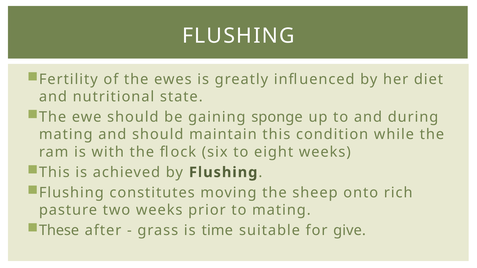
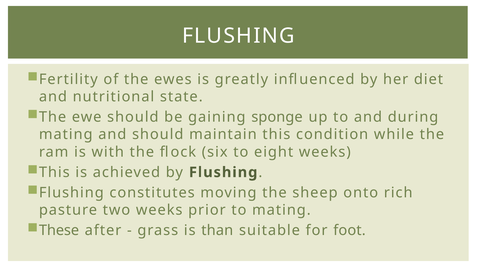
time: time -> than
give: give -> foot
